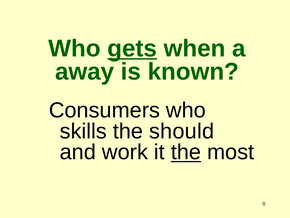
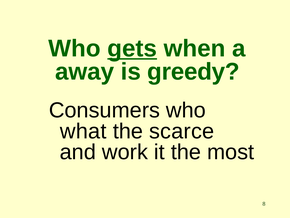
known: known -> greedy
skills: skills -> what
should: should -> scarce
the at (186, 152) underline: present -> none
